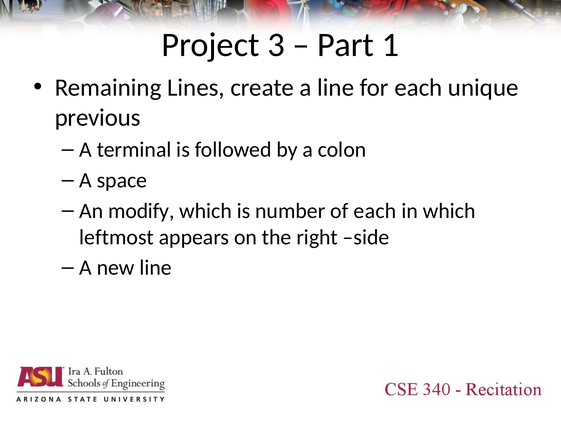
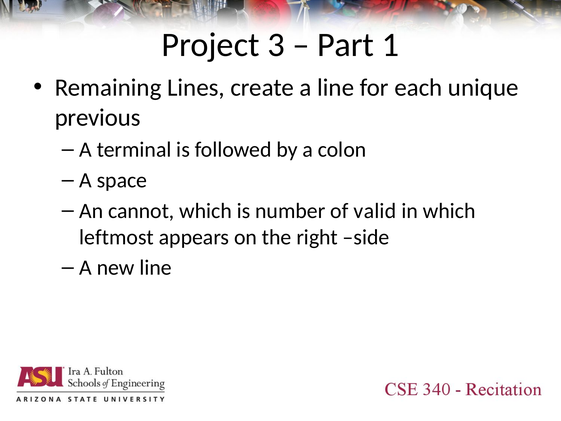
modify: modify -> cannot
of each: each -> valid
